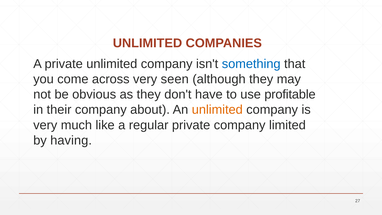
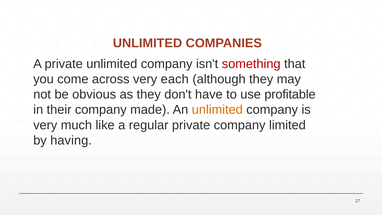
something colour: blue -> red
seen: seen -> each
about: about -> made
